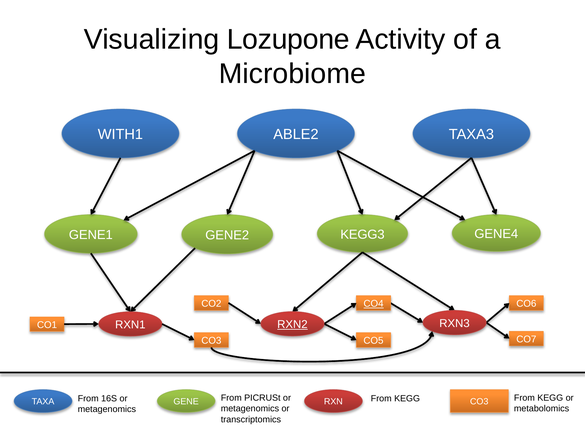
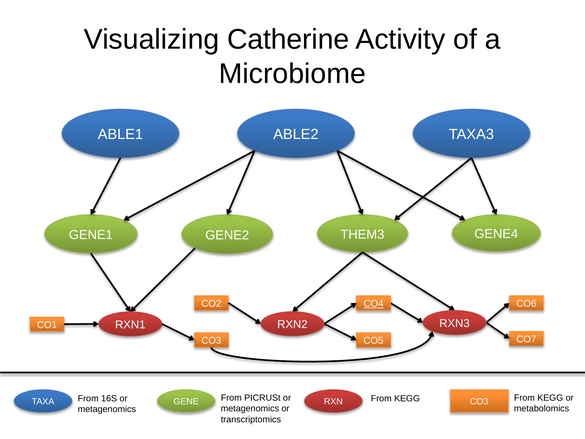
Lozupone: Lozupone -> Catherine
WITH1: WITH1 -> ABLE1
KEGG3: KEGG3 -> THEM3
RXN2 underline: present -> none
